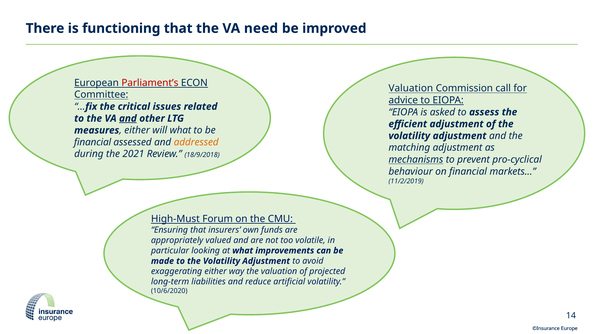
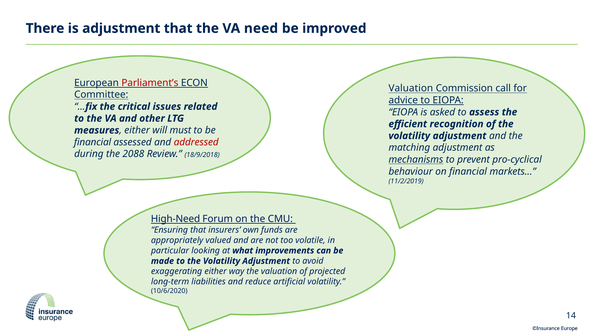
is functioning: functioning -> adjustment
and at (128, 118) underline: present -> none
efficient adjustment: adjustment -> recognition
will what: what -> must
addressed colour: orange -> red
2021: 2021 -> 2088
High-Must: High-Must -> High-Need
